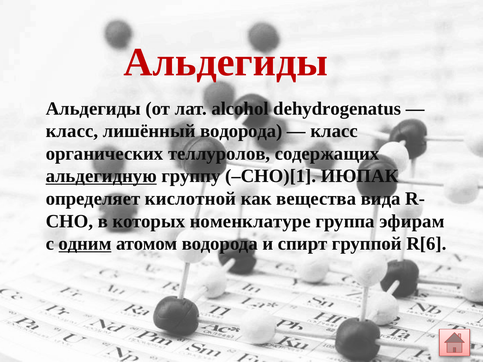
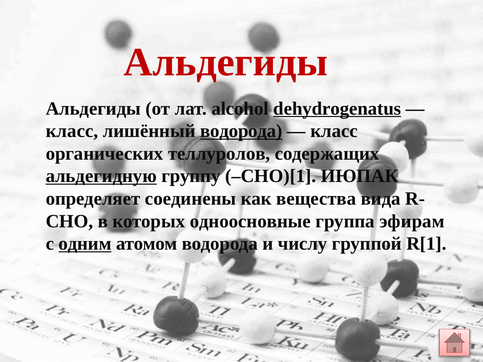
dehydrogenatus underline: none -> present
водорода at (241, 131) underline: none -> present
кислотной: кислотной -> соединены
номенклатуре: номенклатуре -> одноосновные
спирт: спирт -> числу
R[6: R[6 -> R[1
